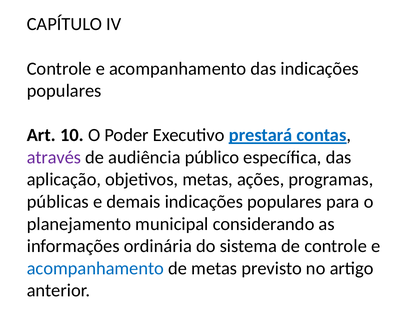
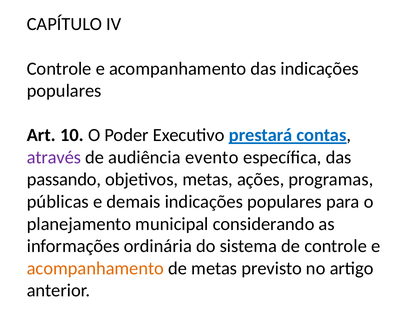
público: público -> evento
aplicação: aplicação -> passando
acompanhamento at (95, 268) colour: blue -> orange
